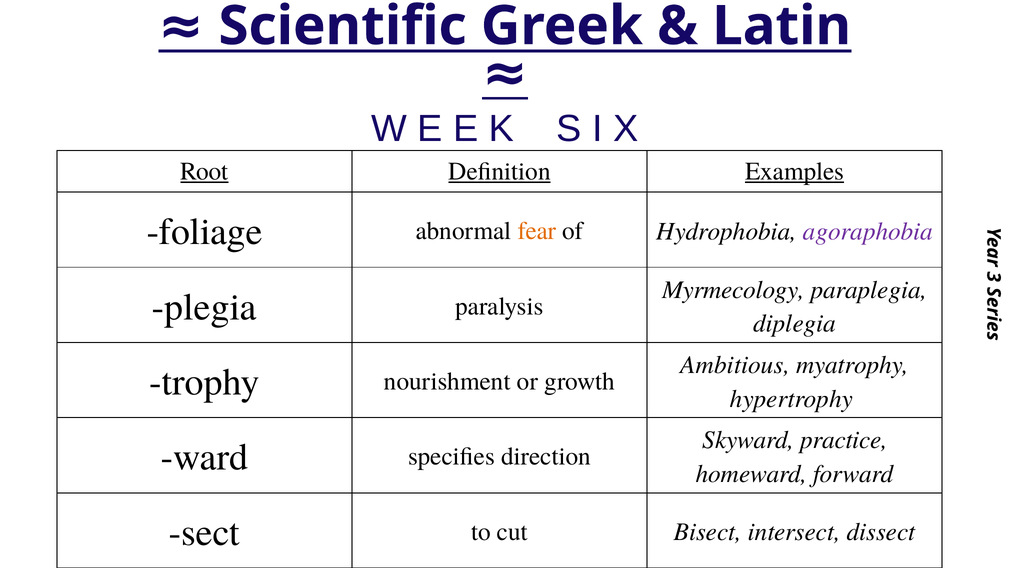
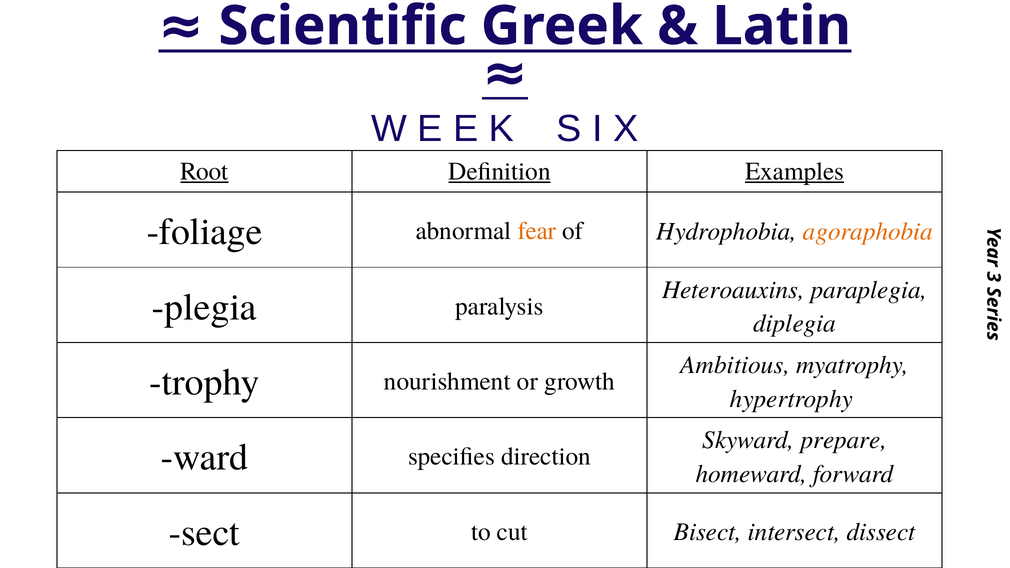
agoraphobia colour: purple -> orange
Myrmecology: Myrmecology -> Heteroauxins
practice: practice -> prepare
